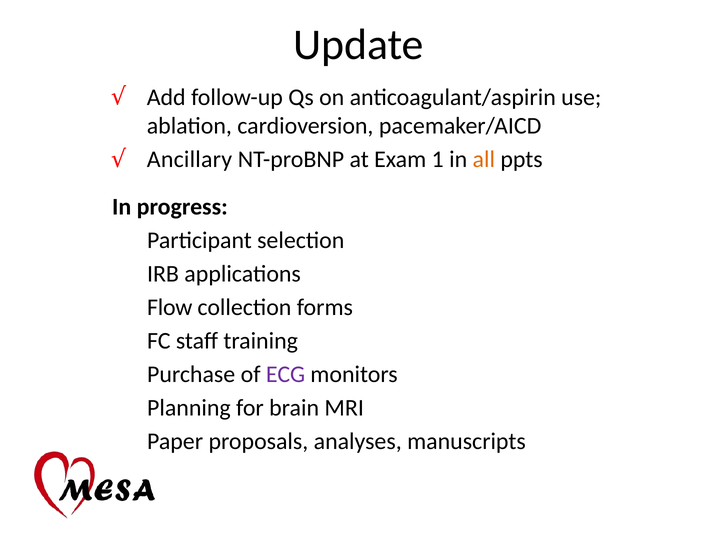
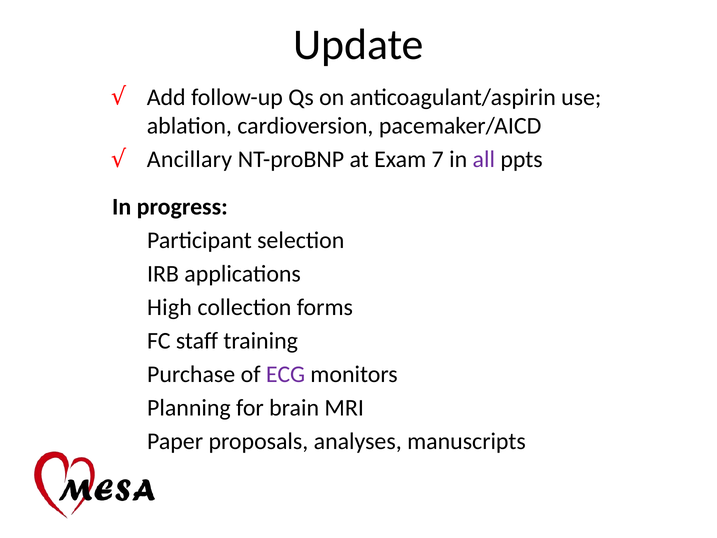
1: 1 -> 7
all colour: orange -> purple
Flow: Flow -> High
